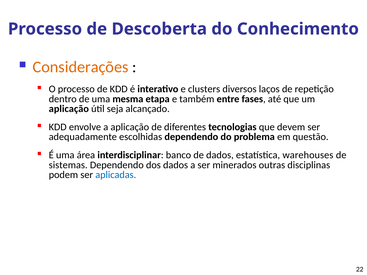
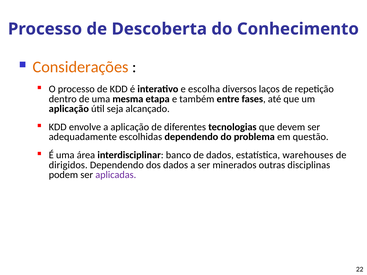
clusters: clusters -> escolha
sistemas: sistemas -> dirigidos
aplicadas colour: blue -> purple
